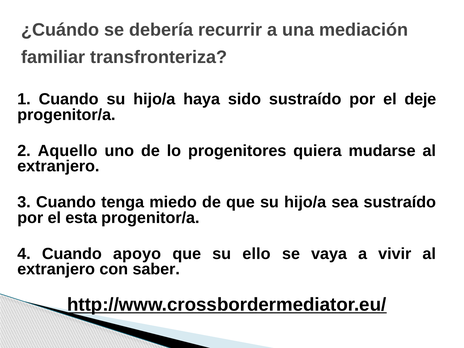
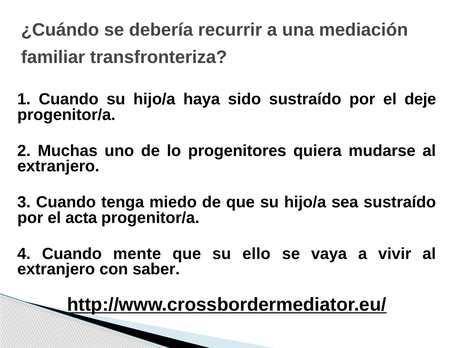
Aquello: Aquello -> Muchas
esta: esta -> acta
apoyo: apoyo -> mente
